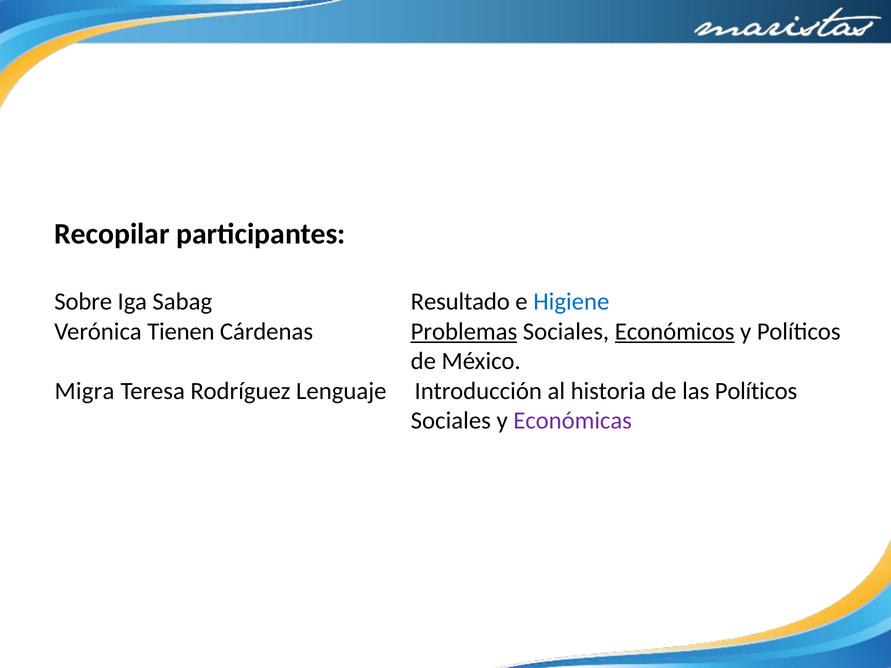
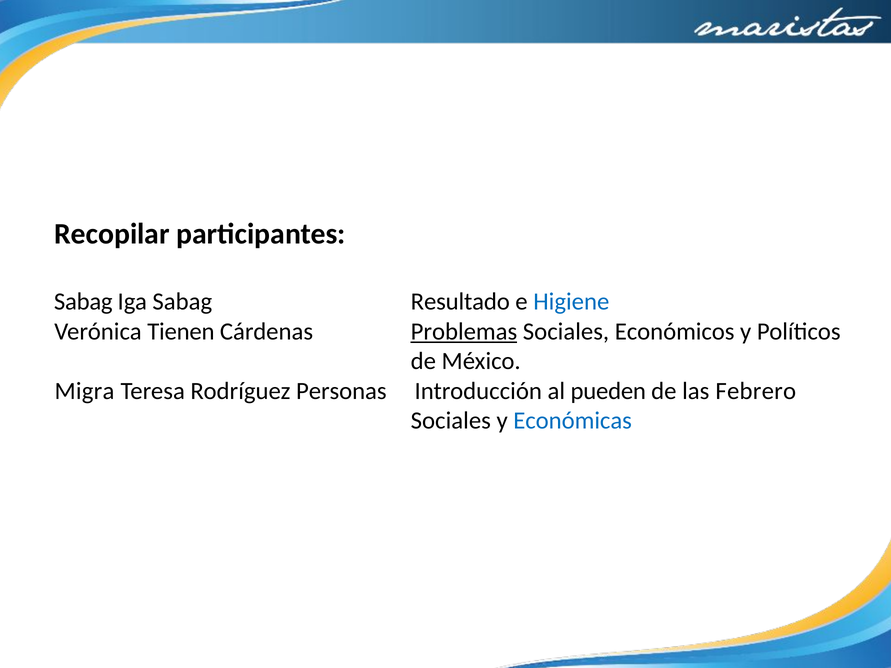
Sobre at (83, 302): Sobre -> Sabag
Económicos underline: present -> none
Lenguaje: Lenguaje -> Personas
historia: historia -> pueden
las Políticos: Políticos -> Febrero
Económicas colour: purple -> blue
